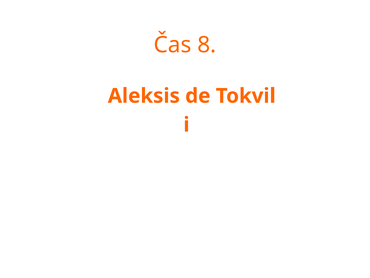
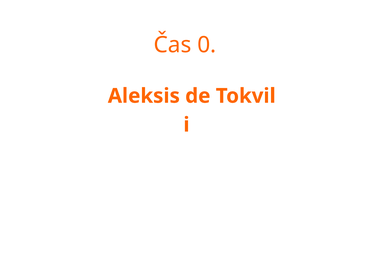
8: 8 -> 0
